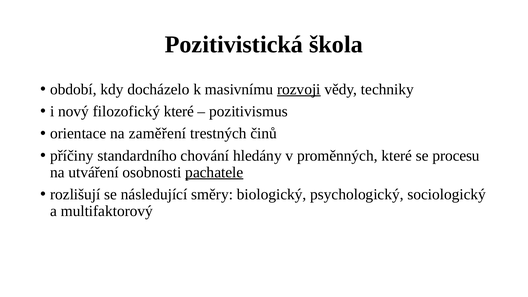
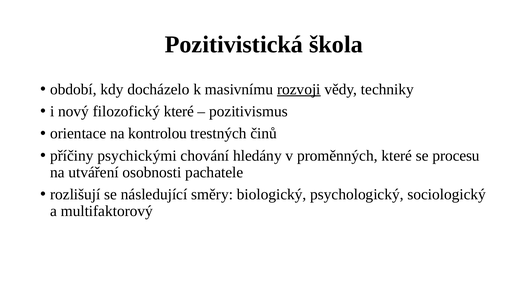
zaměření: zaměření -> kontrolou
standardního: standardního -> psychickými
pachatele underline: present -> none
